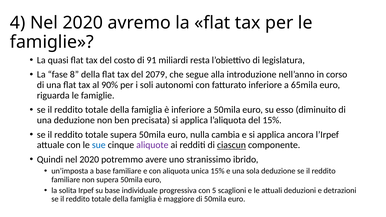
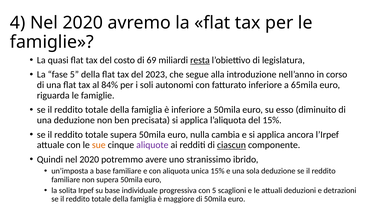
91: 91 -> 69
resta underline: none -> present
fase 8: 8 -> 5
2079: 2079 -> 2023
90%: 90% -> 84%
sue colour: blue -> orange
